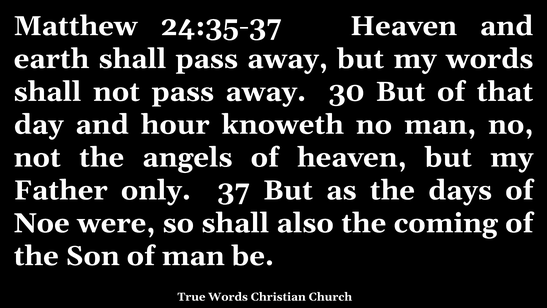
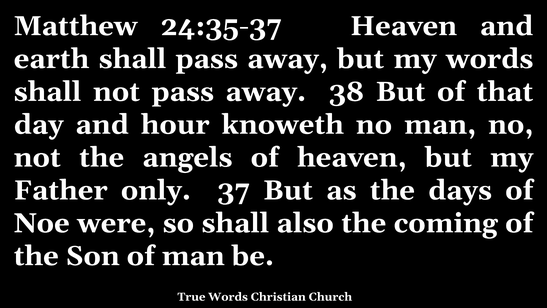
30: 30 -> 38
